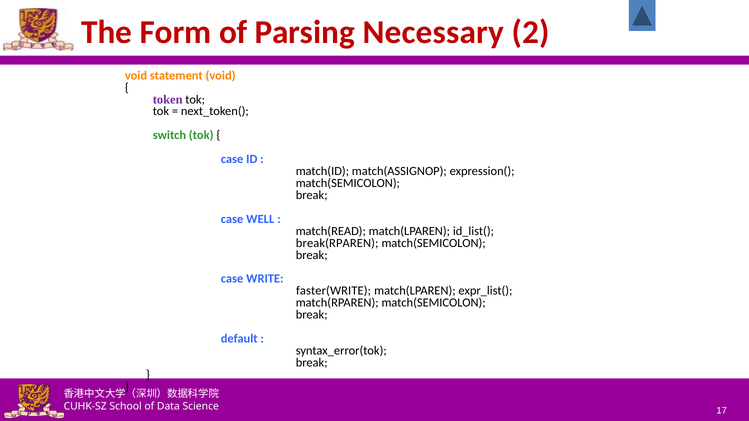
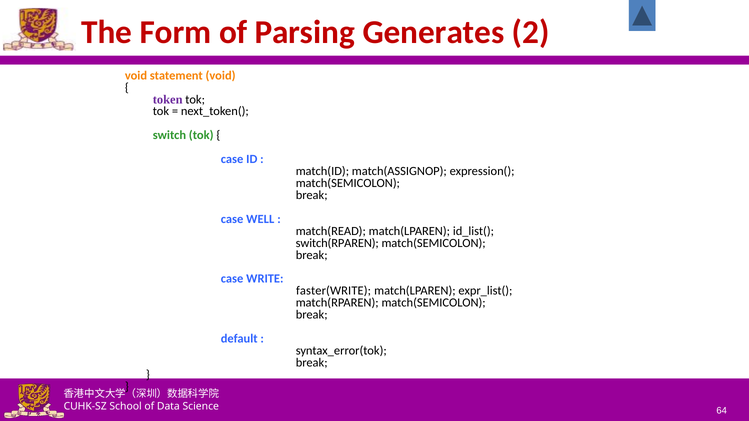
Necessary: Necessary -> Generates
break(RPAREN: break(RPAREN -> switch(RPAREN
17: 17 -> 64
